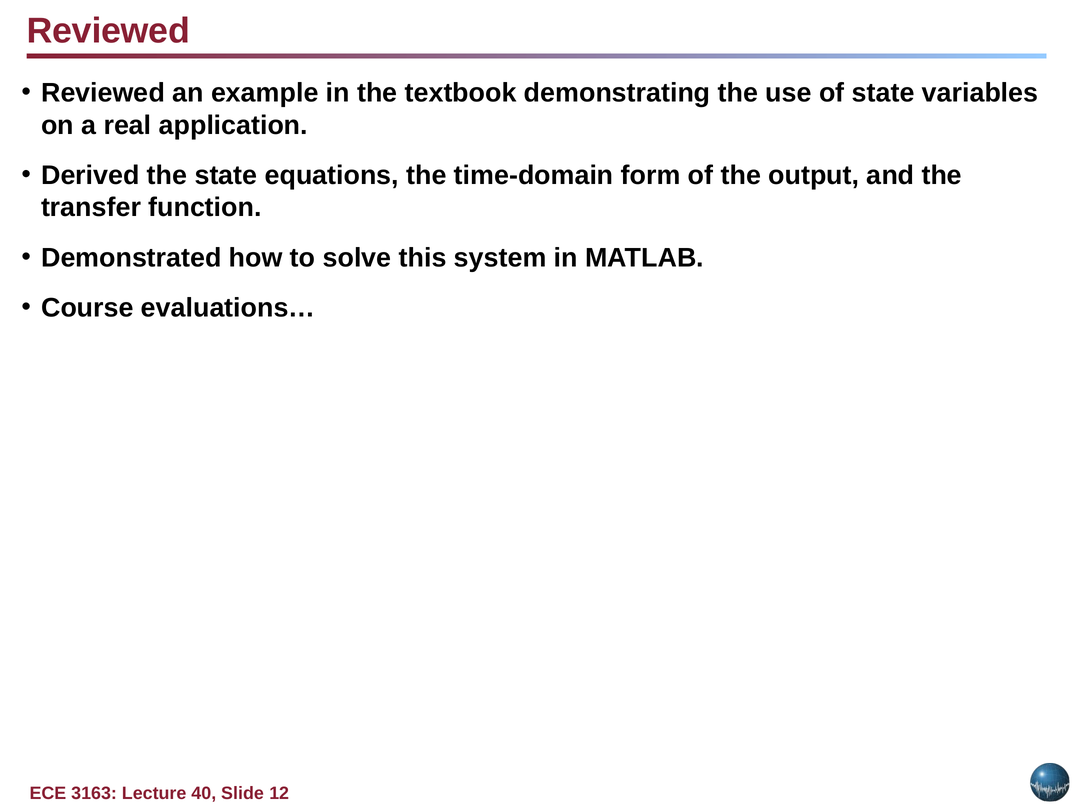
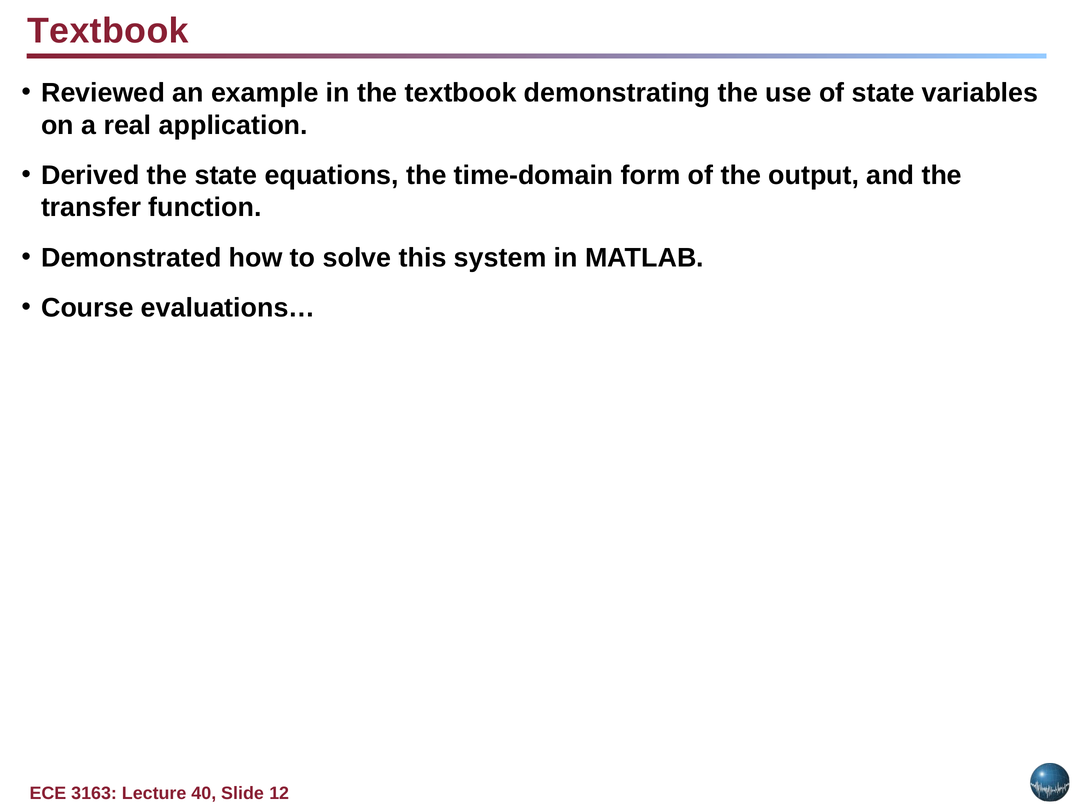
Reviewed at (108, 31): Reviewed -> Textbook
